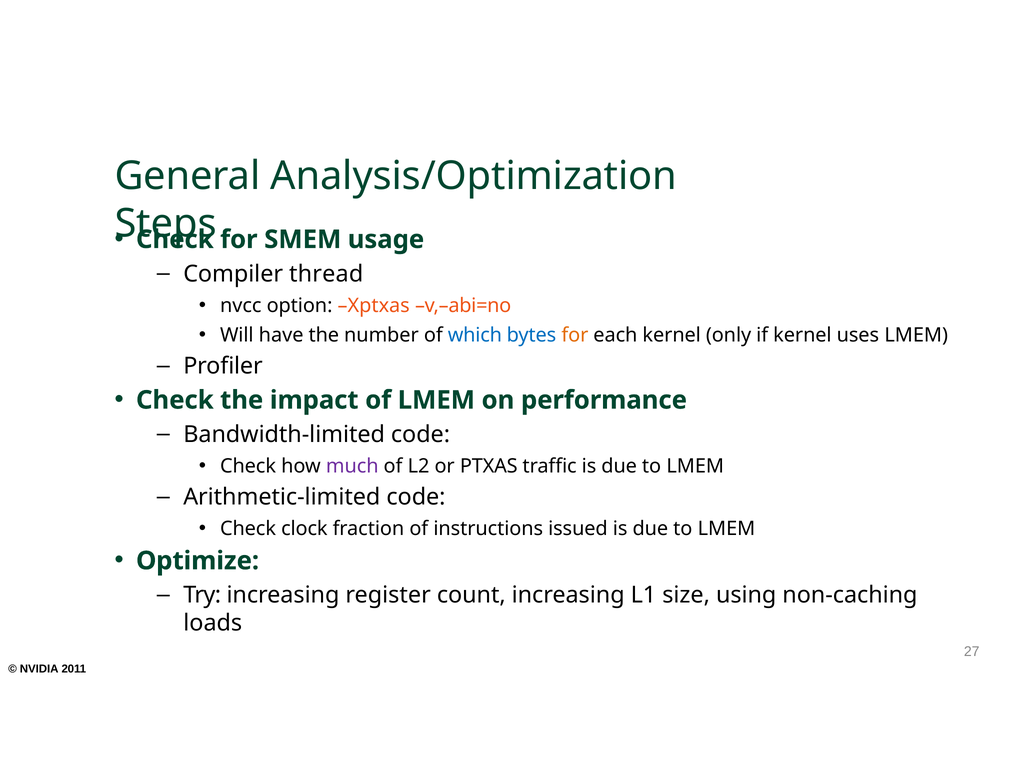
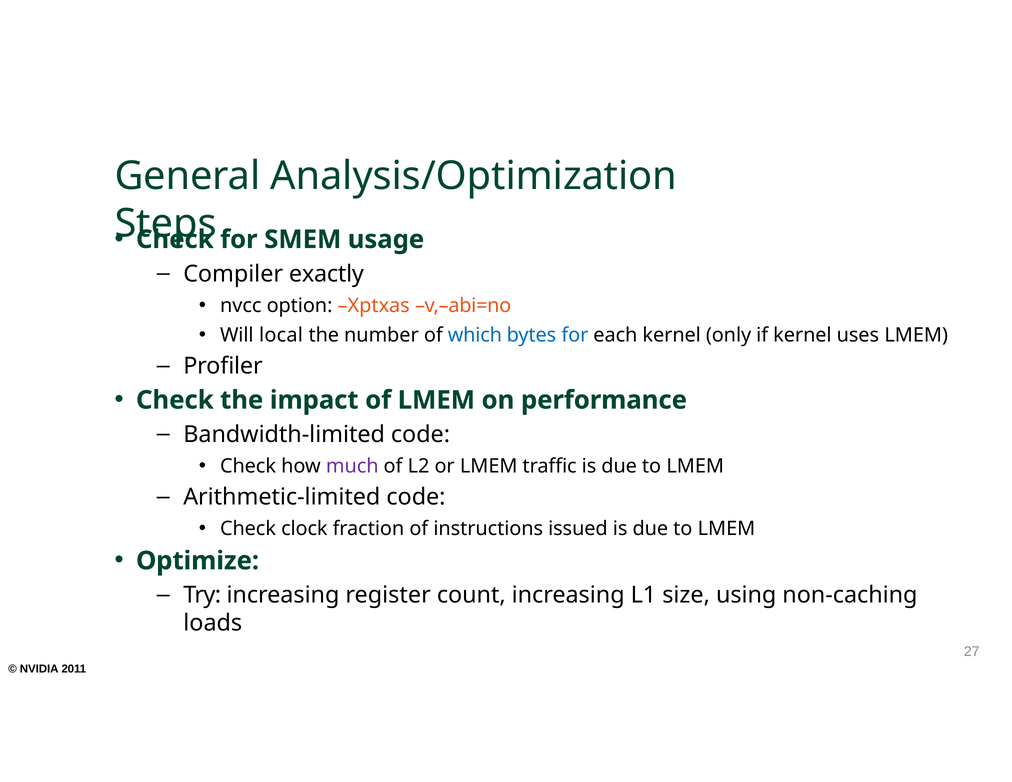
thread: thread -> exactly
have: have -> local
for at (575, 335) colour: orange -> blue
or PTXAS: PTXAS -> LMEM
